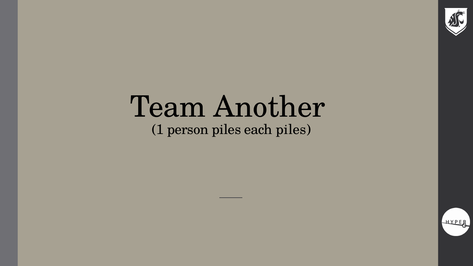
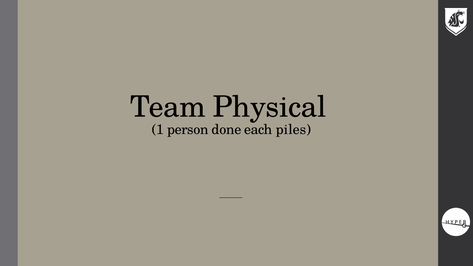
Another: Another -> Physical
person piles: piles -> done
